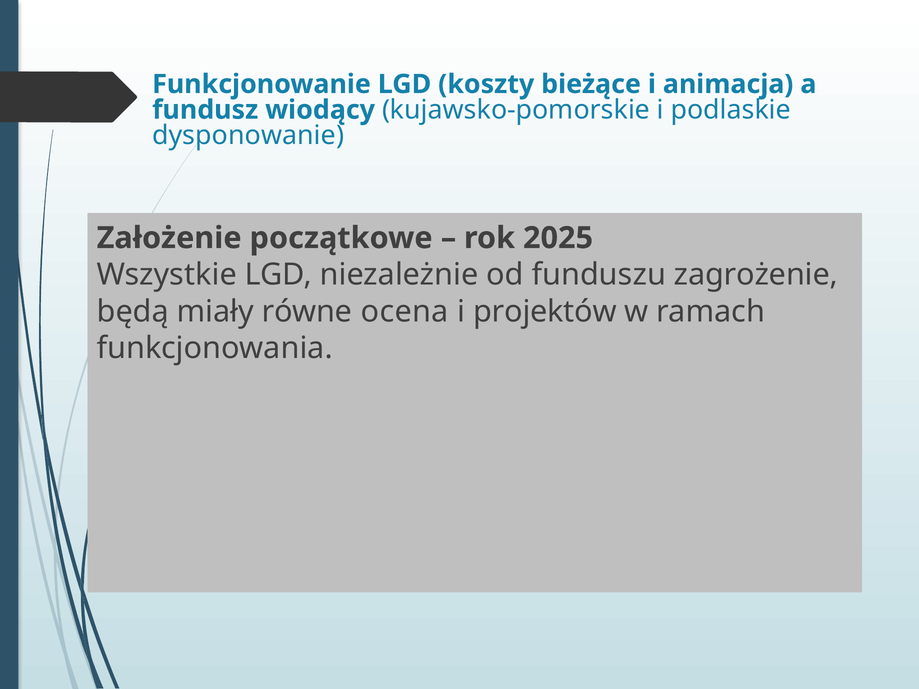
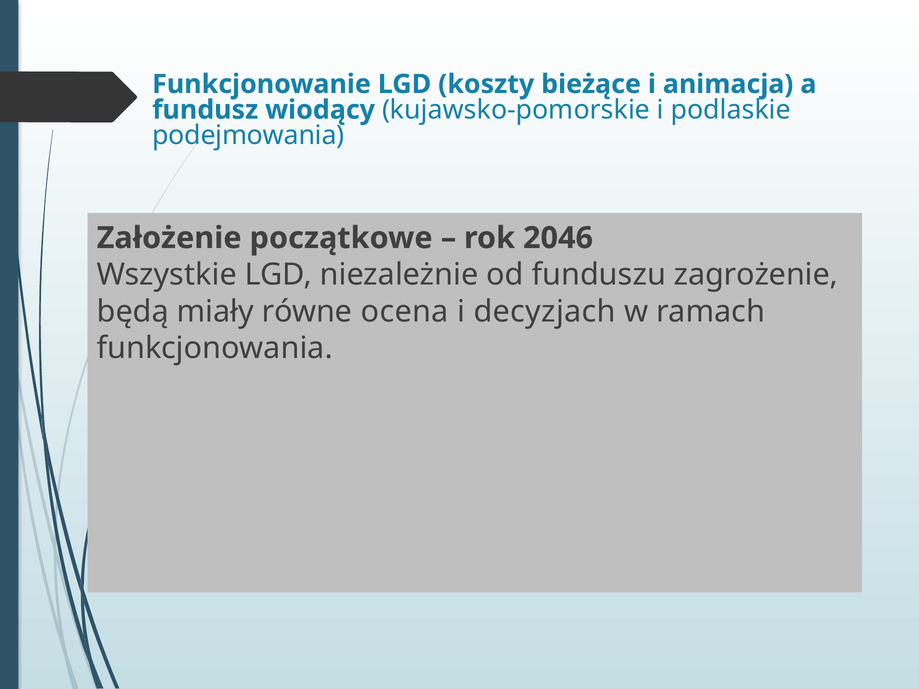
dysponowanie: dysponowanie -> podejmowania
2025: 2025 -> 2046
projektów: projektów -> decyzjach
